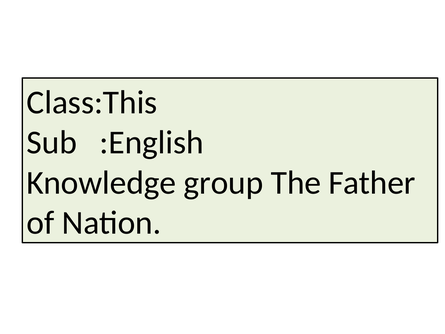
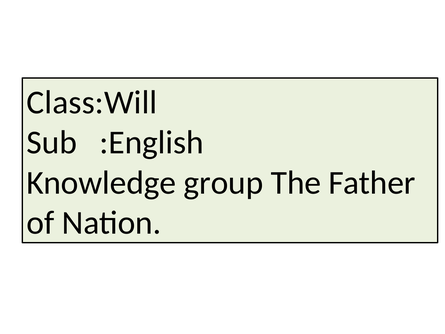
Class:This: Class:This -> Class:Will
